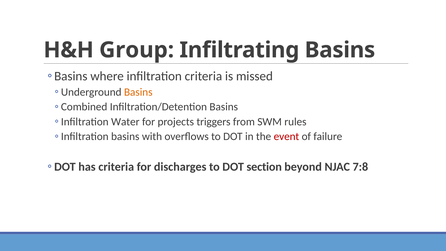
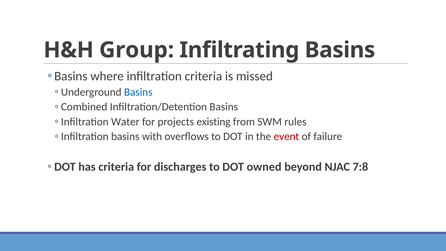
Basins at (138, 92) colour: orange -> blue
triggers: triggers -> existing
section: section -> owned
